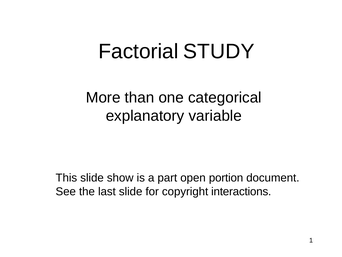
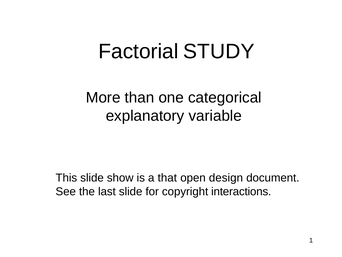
part: part -> that
portion: portion -> design
